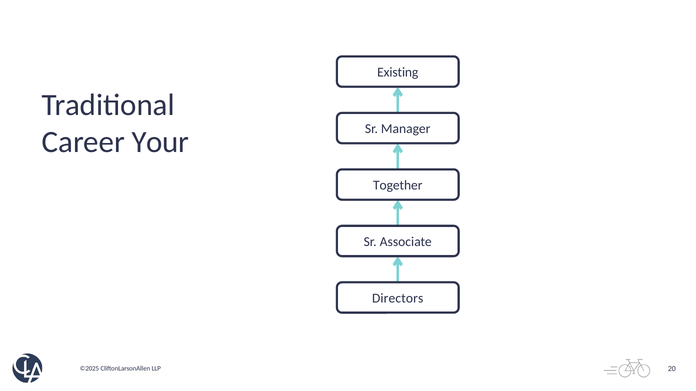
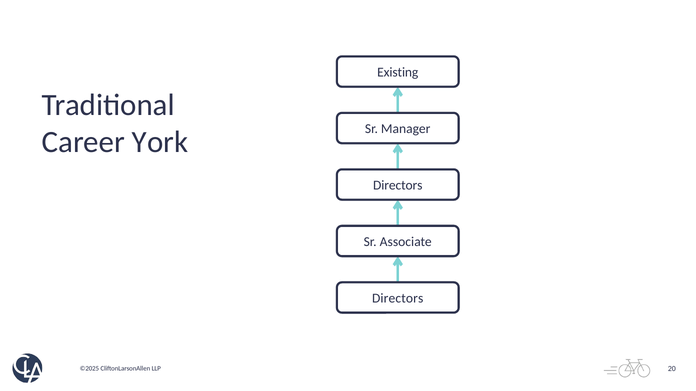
Your: Your -> York
Together at (398, 186): Together -> Directors
